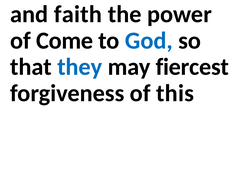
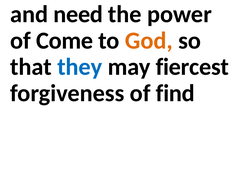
faith: faith -> need
God colour: blue -> orange
this: this -> find
